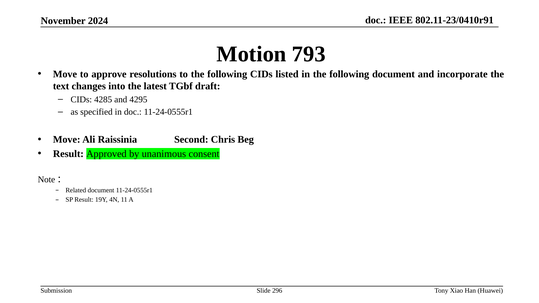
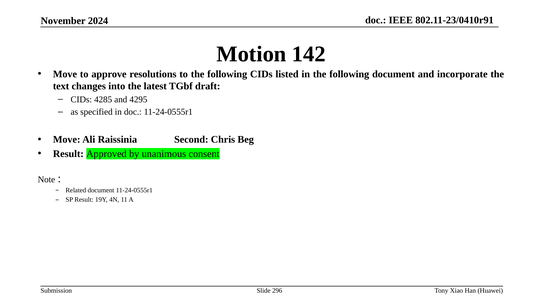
793: 793 -> 142
